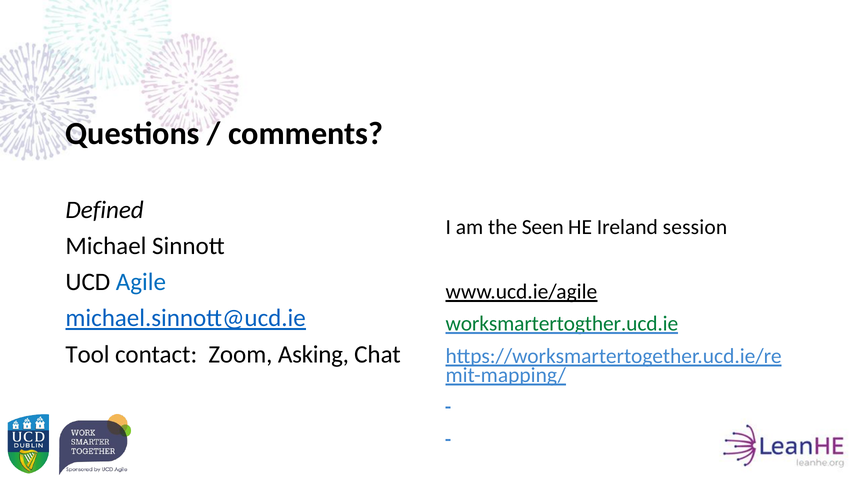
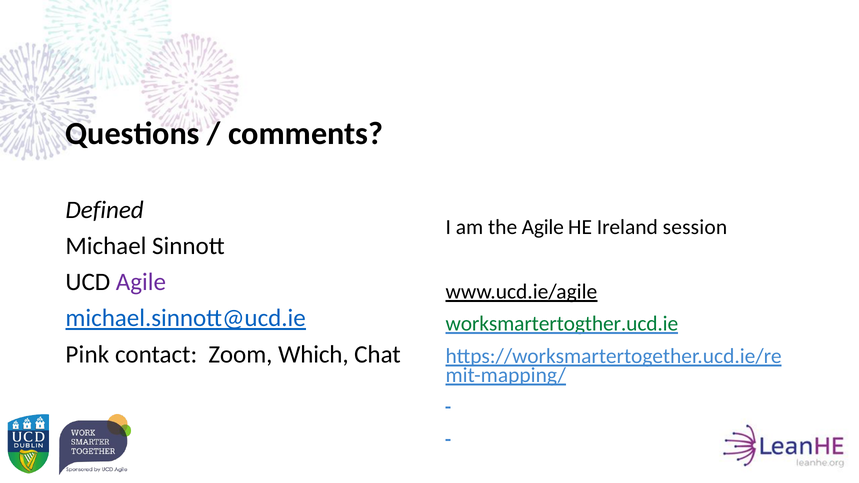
the Seen: Seen -> Agile
Agile at (141, 282) colour: blue -> purple
Tool: Tool -> Pink
Asking: Asking -> Which
